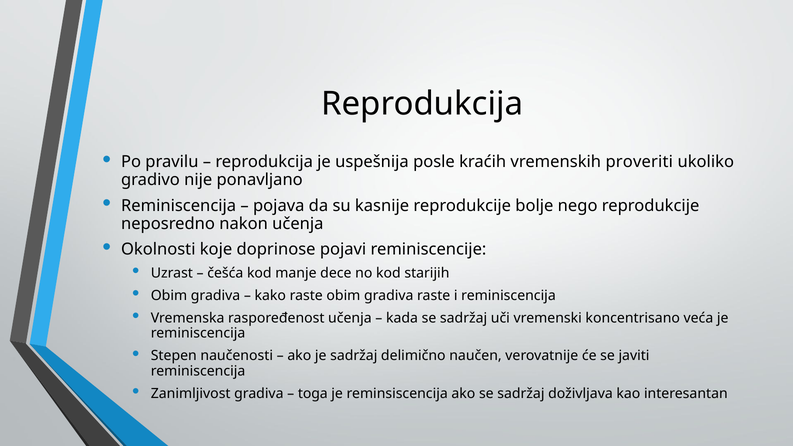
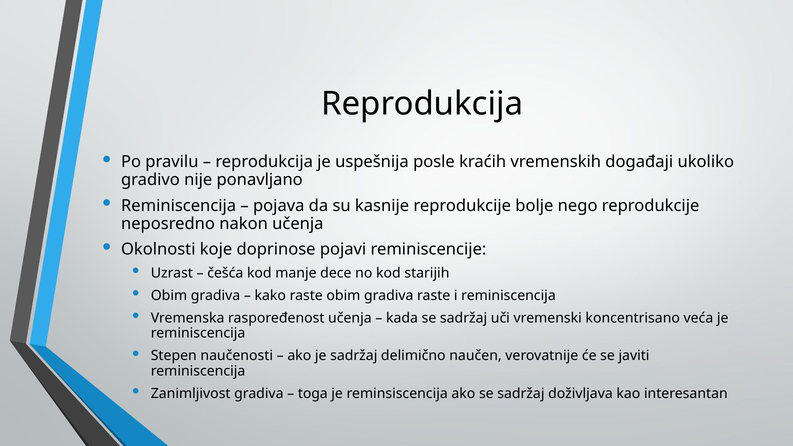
proveriti: proveriti -> događaji
